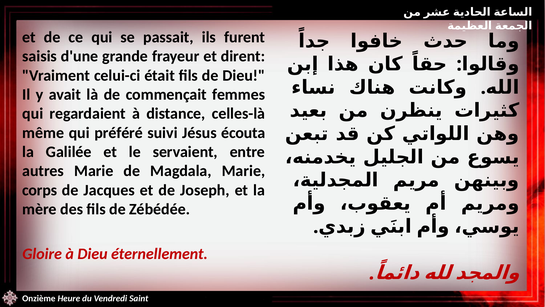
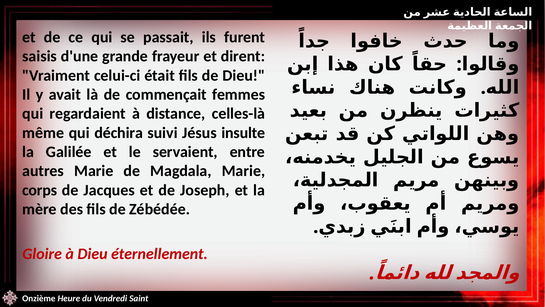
préféré: préféré -> déchira
écouta: écouta -> insulte
